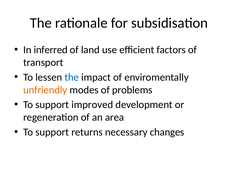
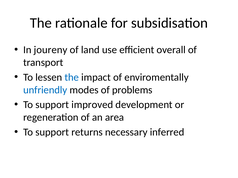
inferred: inferred -> joureny
factors: factors -> overall
unfriendly colour: orange -> blue
changes: changes -> inferred
